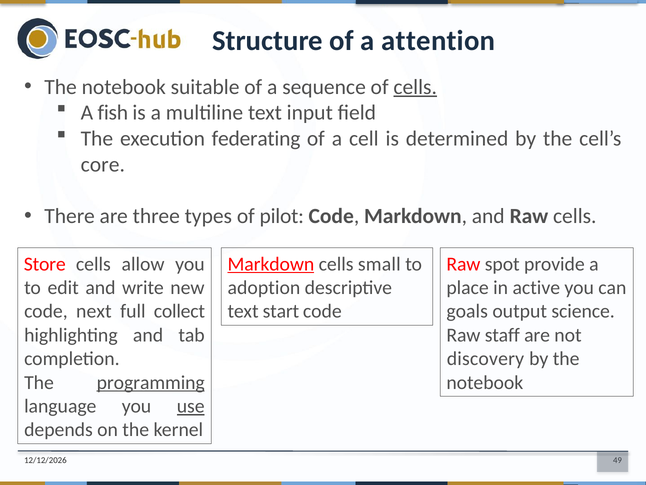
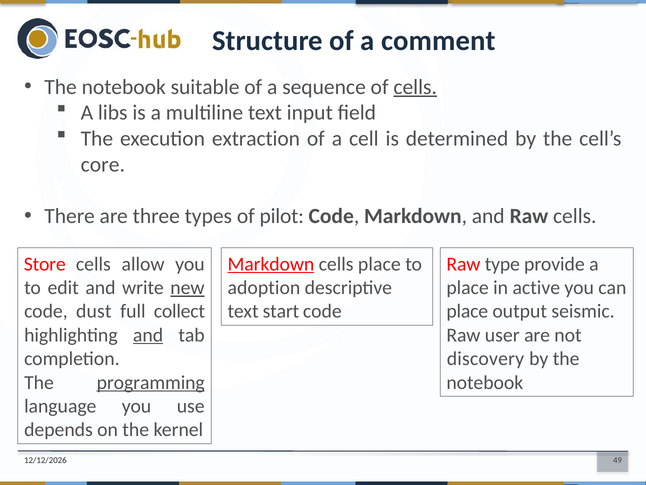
attention: attention -> comment
fish: fish -> libs
federating: federating -> extraction
cells small: small -> place
spot: spot -> type
new underline: none -> present
next: next -> dust
goals at (467, 311): goals -> place
science: science -> seismic
and at (148, 335) underline: none -> present
staff: staff -> user
use underline: present -> none
